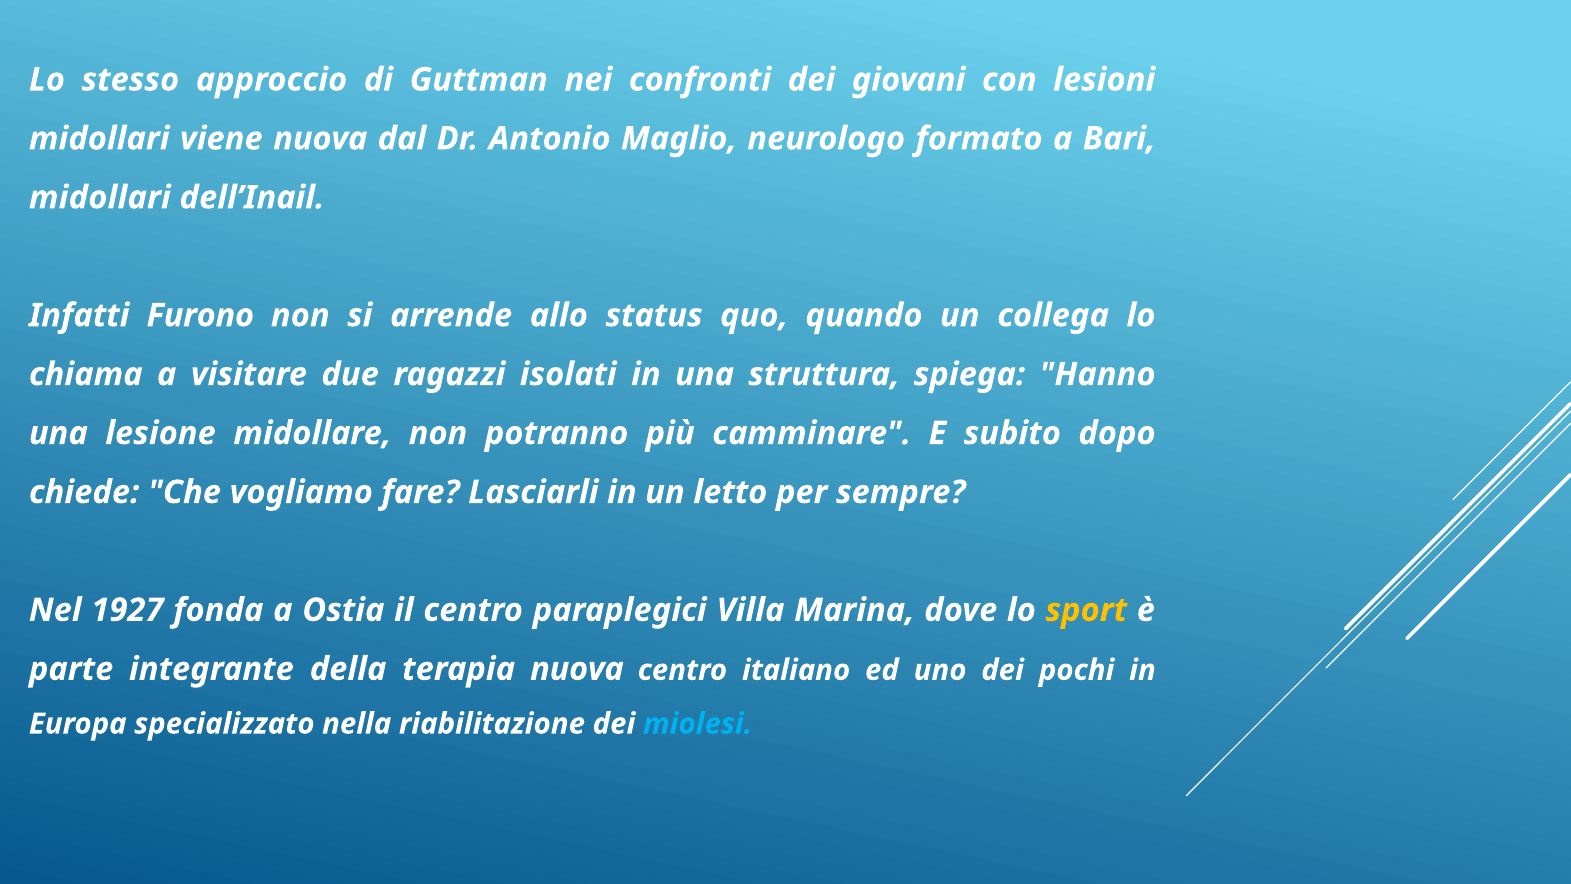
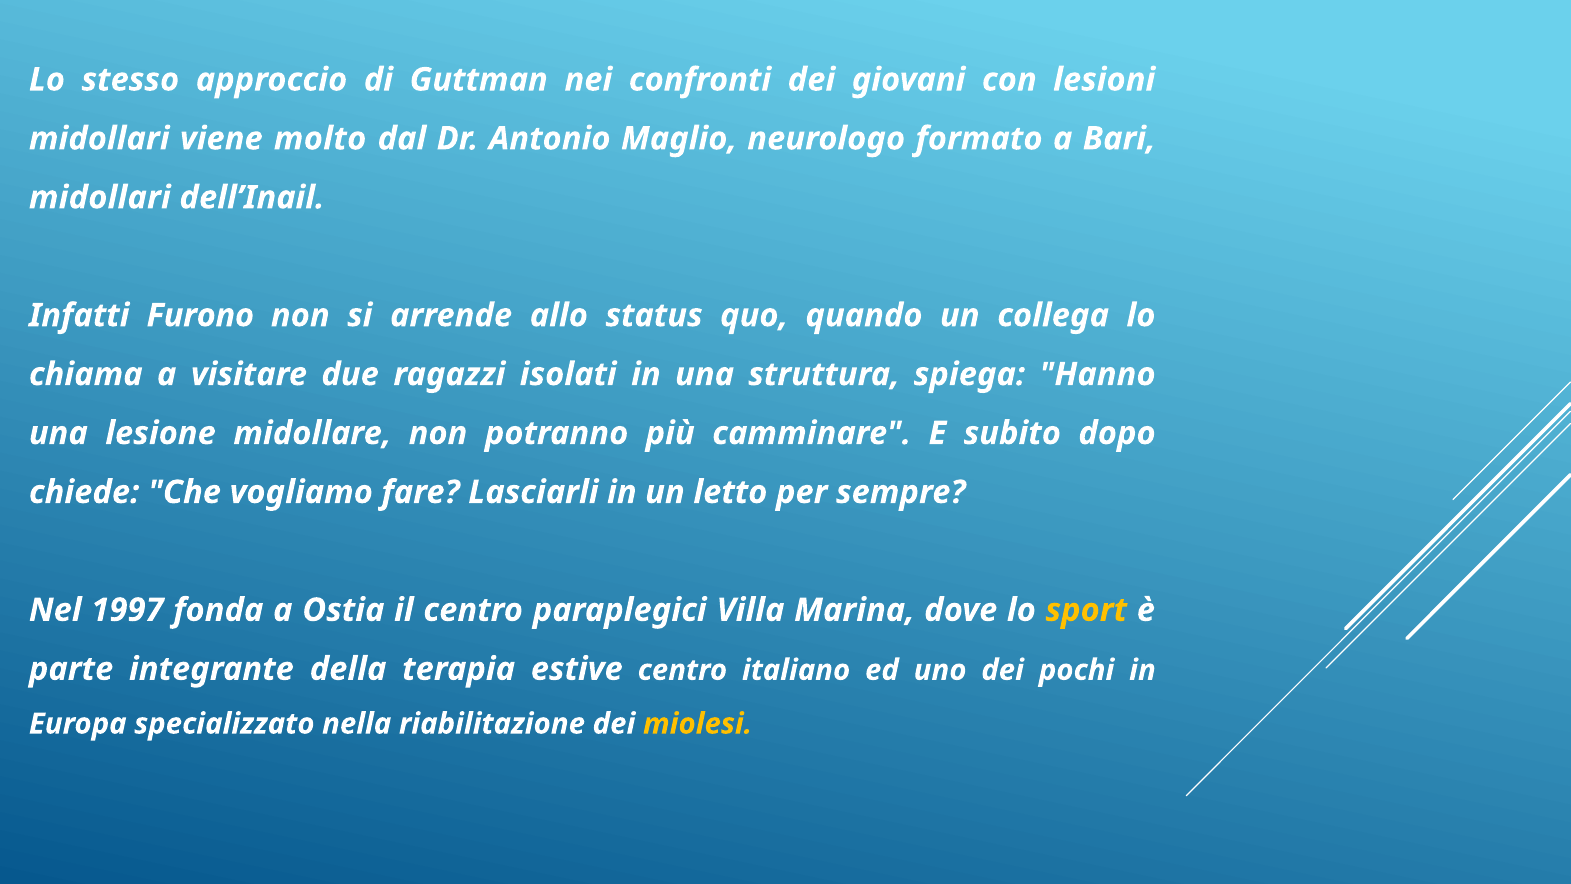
viene nuova: nuova -> molto
1927: 1927 -> 1997
terapia nuova: nuova -> estive
miolesi colour: light blue -> yellow
